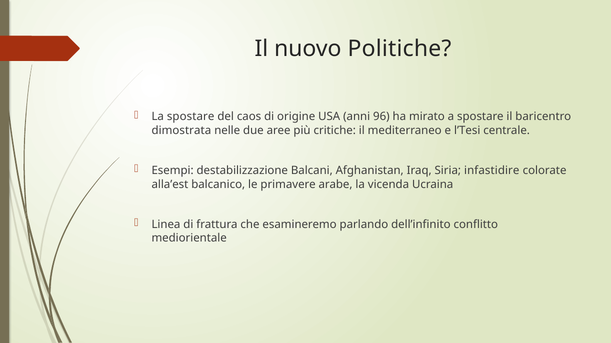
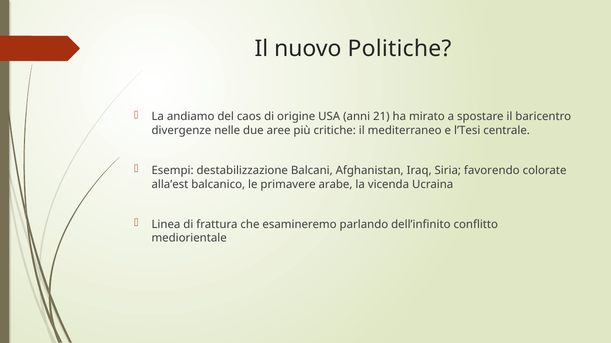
La spostare: spostare -> andiamo
96: 96 -> 21
dimostrata: dimostrata -> divergenze
infastidire: infastidire -> favorendo
